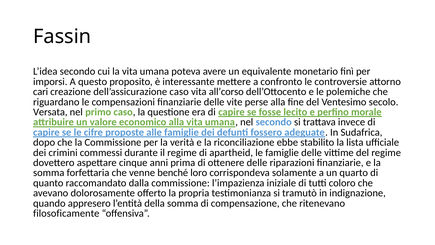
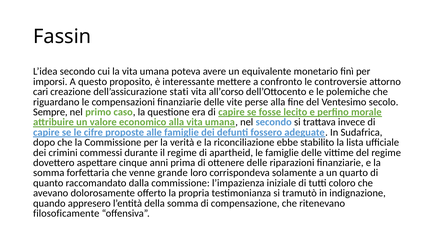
dell’assicurazione caso: caso -> stati
Versata: Versata -> Sempre
benché: benché -> grande
